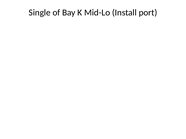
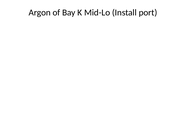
Single: Single -> Argon
